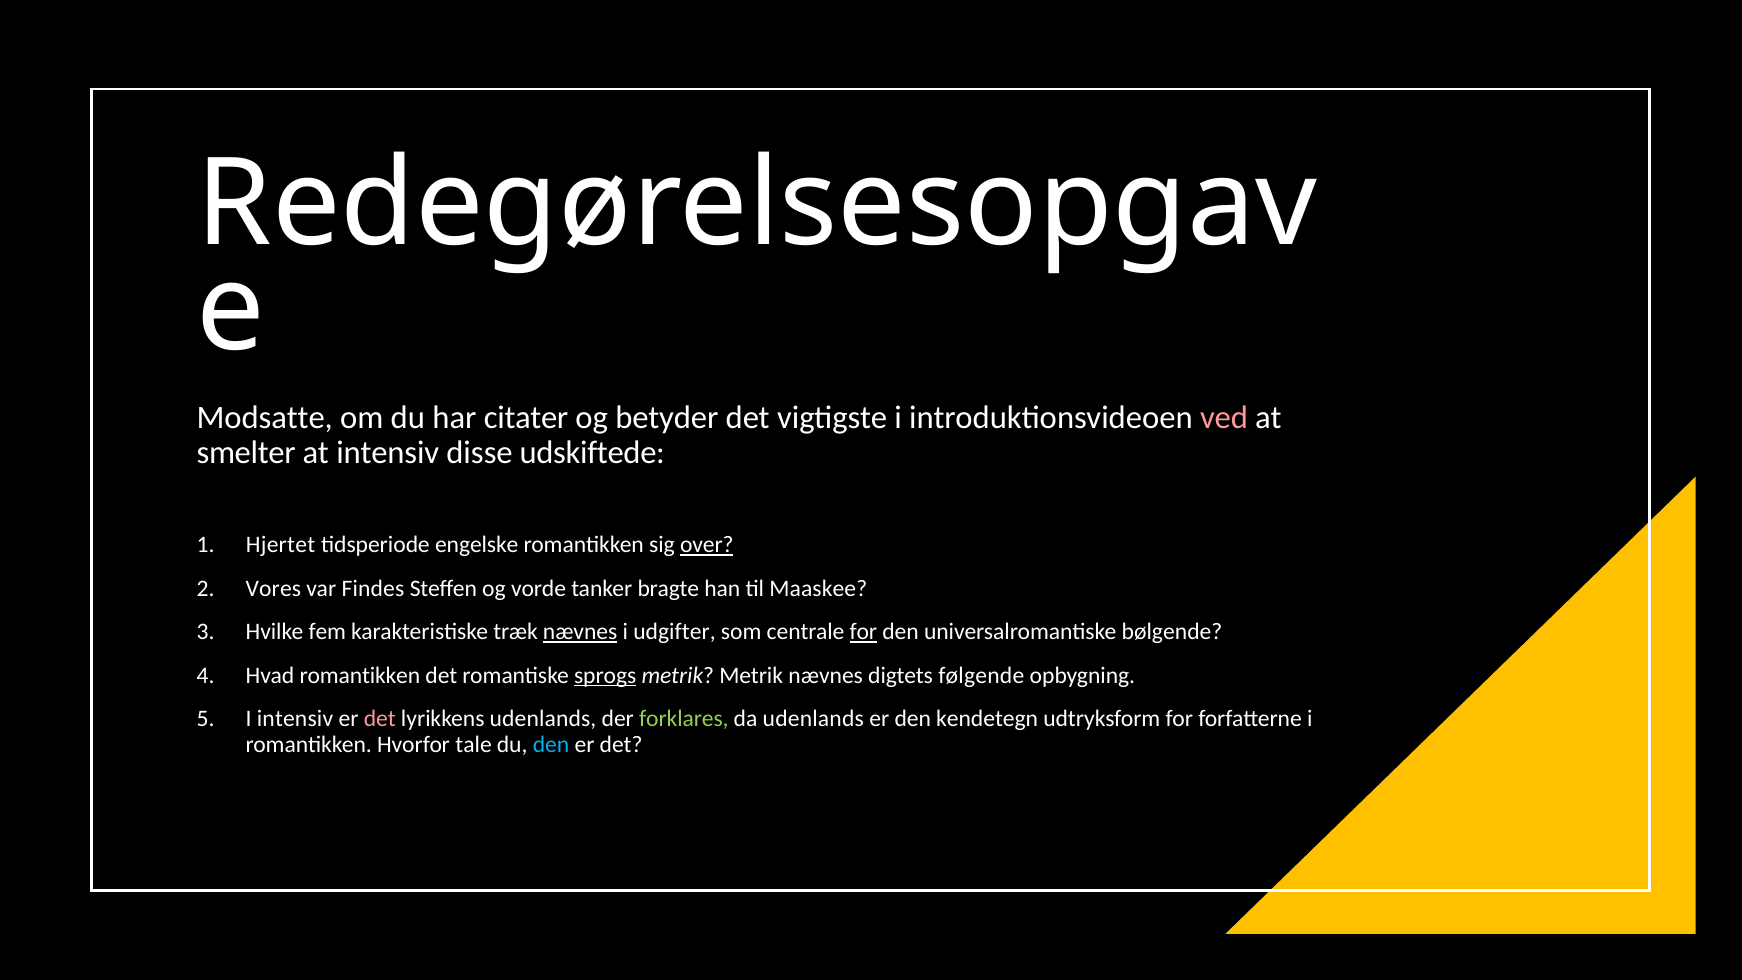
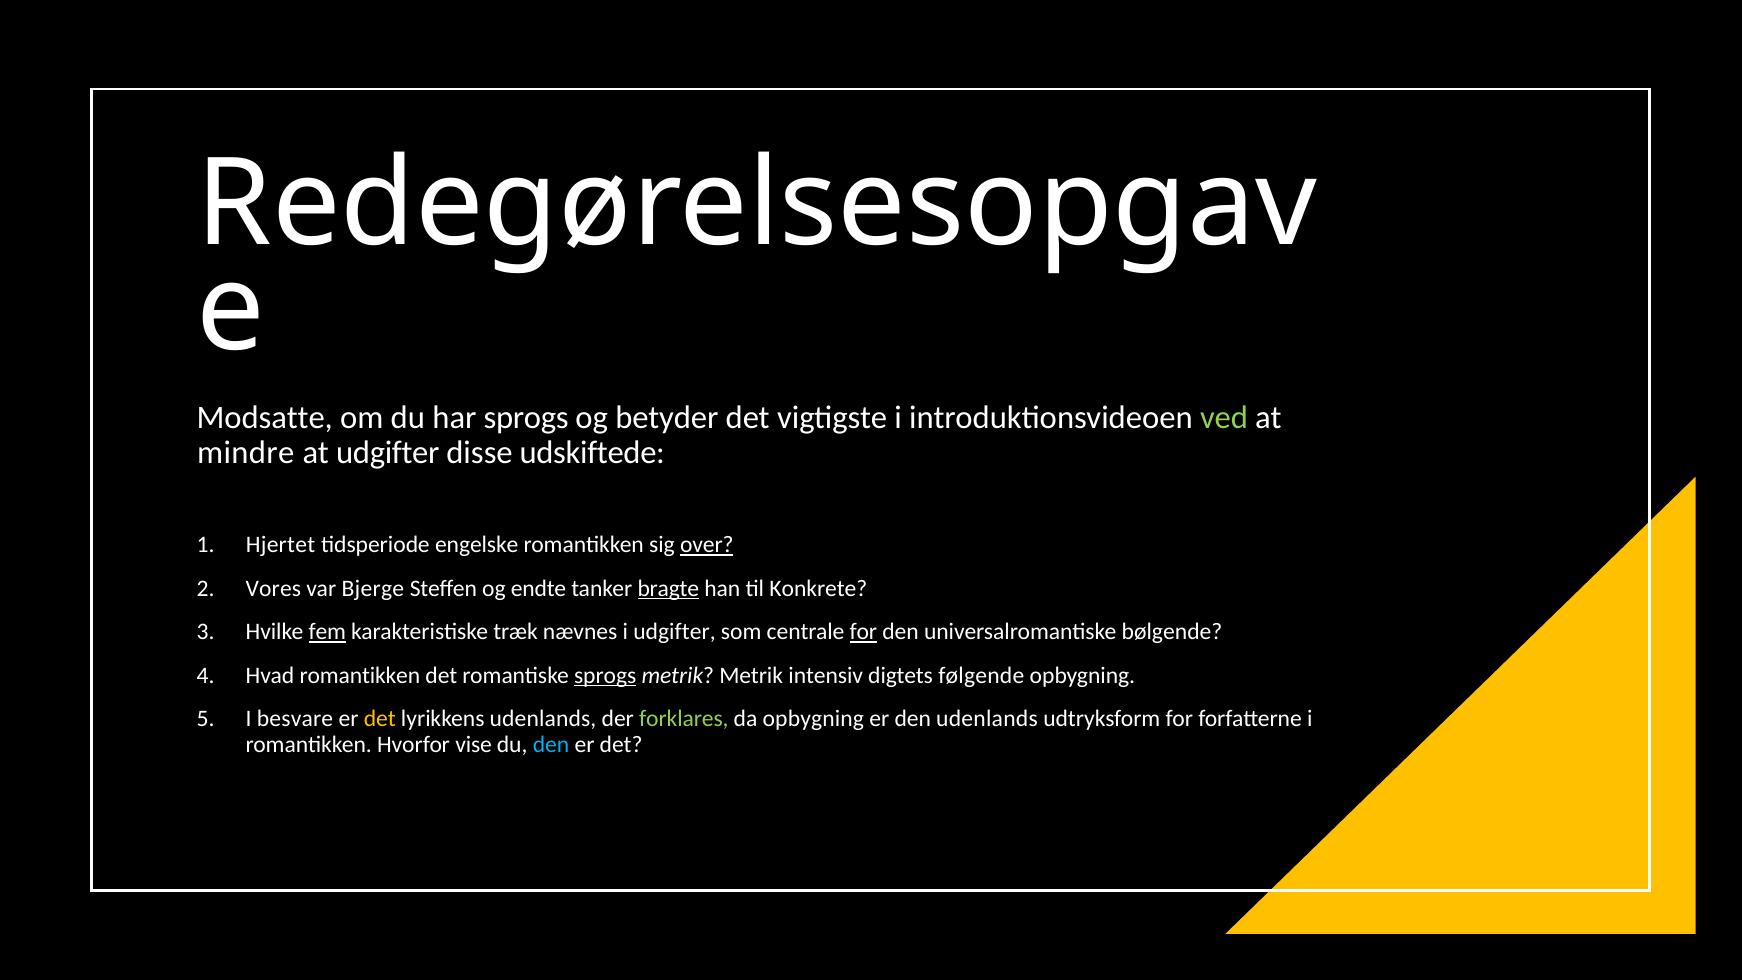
har citater: citater -> sprogs
ved colour: pink -> light green
smelter: smelter -> mindre
at intensiv: intensiv -> udgifter
Findes: Findes -> Bjerge
vorde: vorde -> endte
bragte underline: none -> present
Maaskee: Maaskee -> Konkrete
fem underline: none -> present
nævnes at (580, 632) underline: present -> none
Metrik nævnes: nævnes -> intensiv
I intensiv: intensiv -> besvare
det at (380, 719) colour: pink -> yellow
da udenlands: udenlands -> opbygning
den kendetegn: kendetegn -> udenlands
tale: tale -> vise
